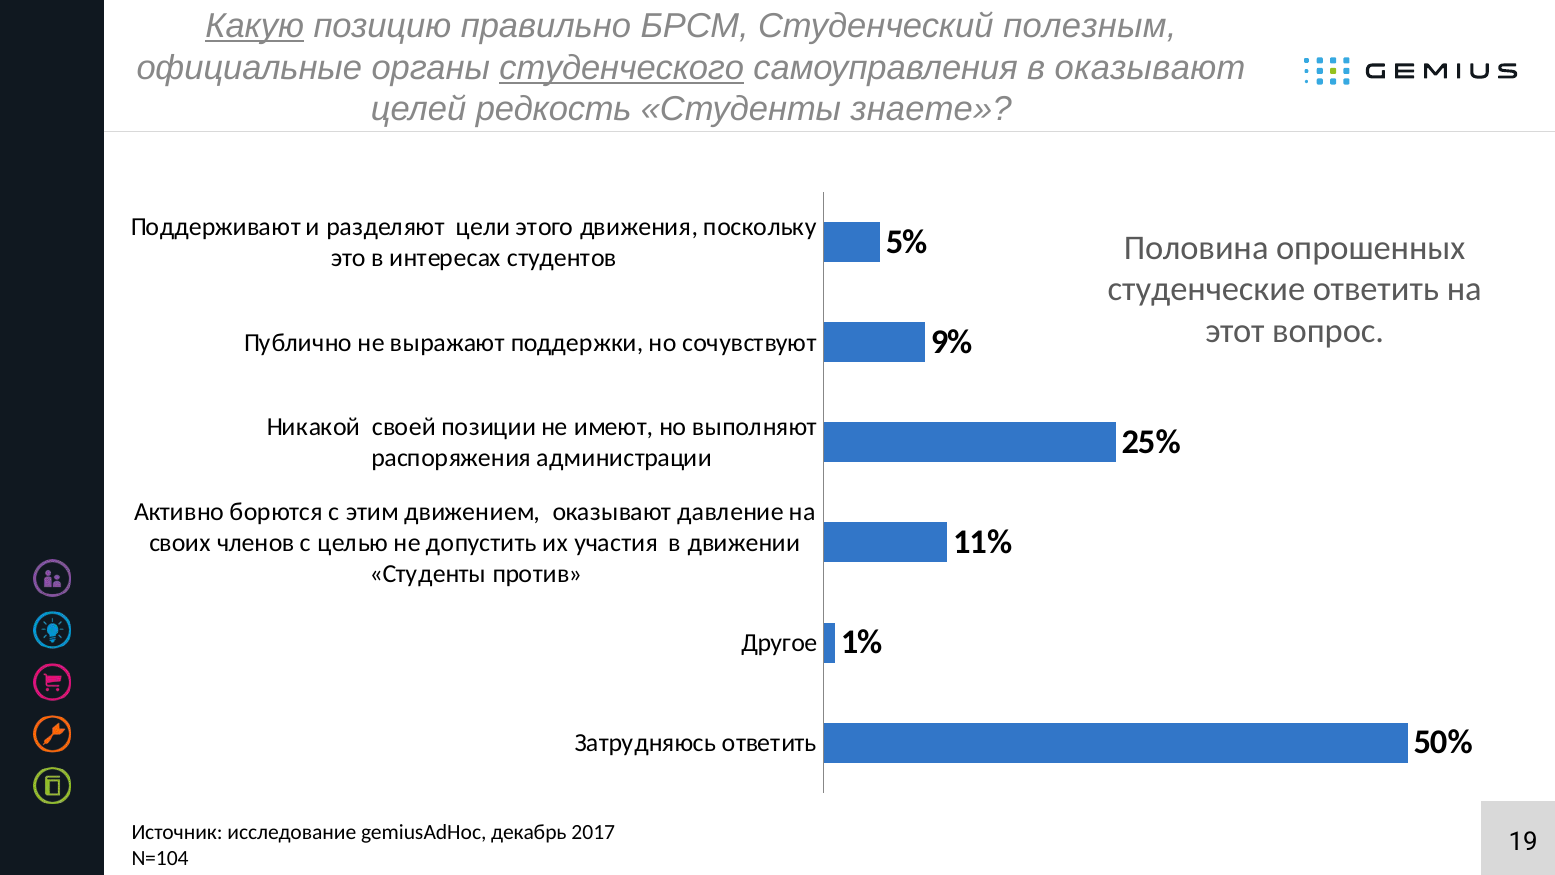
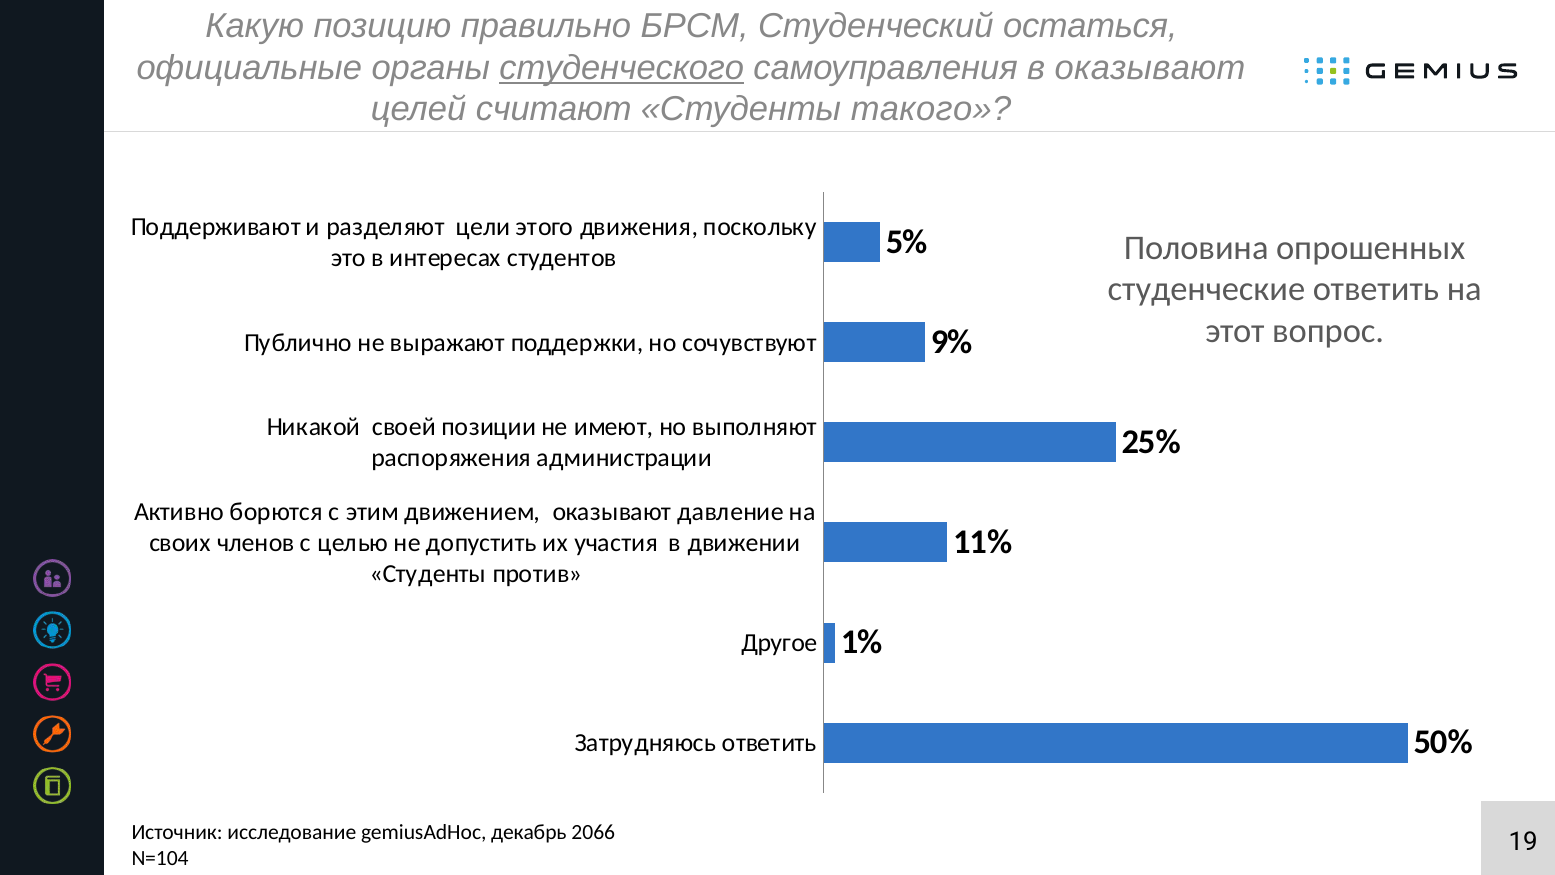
Какую underline: present -> none
полезным: полезным -> остаться
редкость: редкость -> считают
знаете: знаете -> такого
2017: 2017 -> 2066
